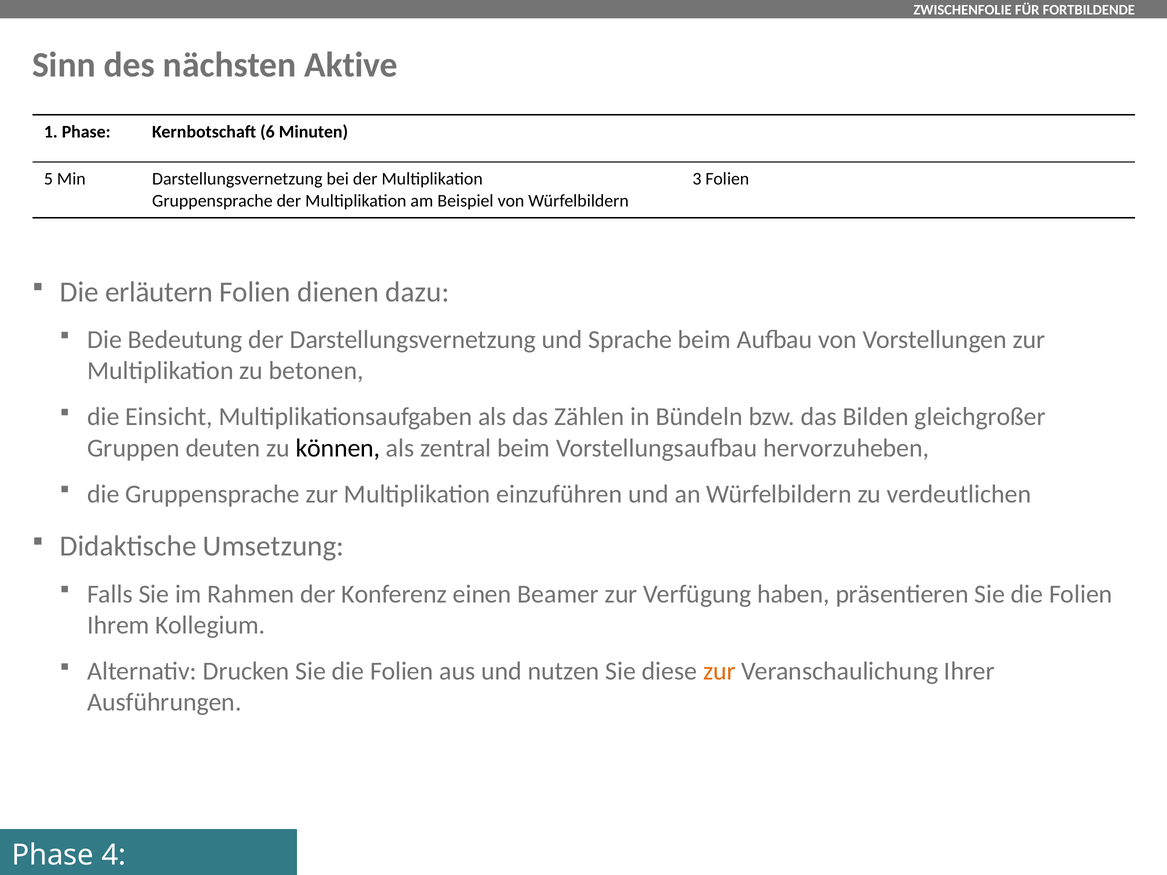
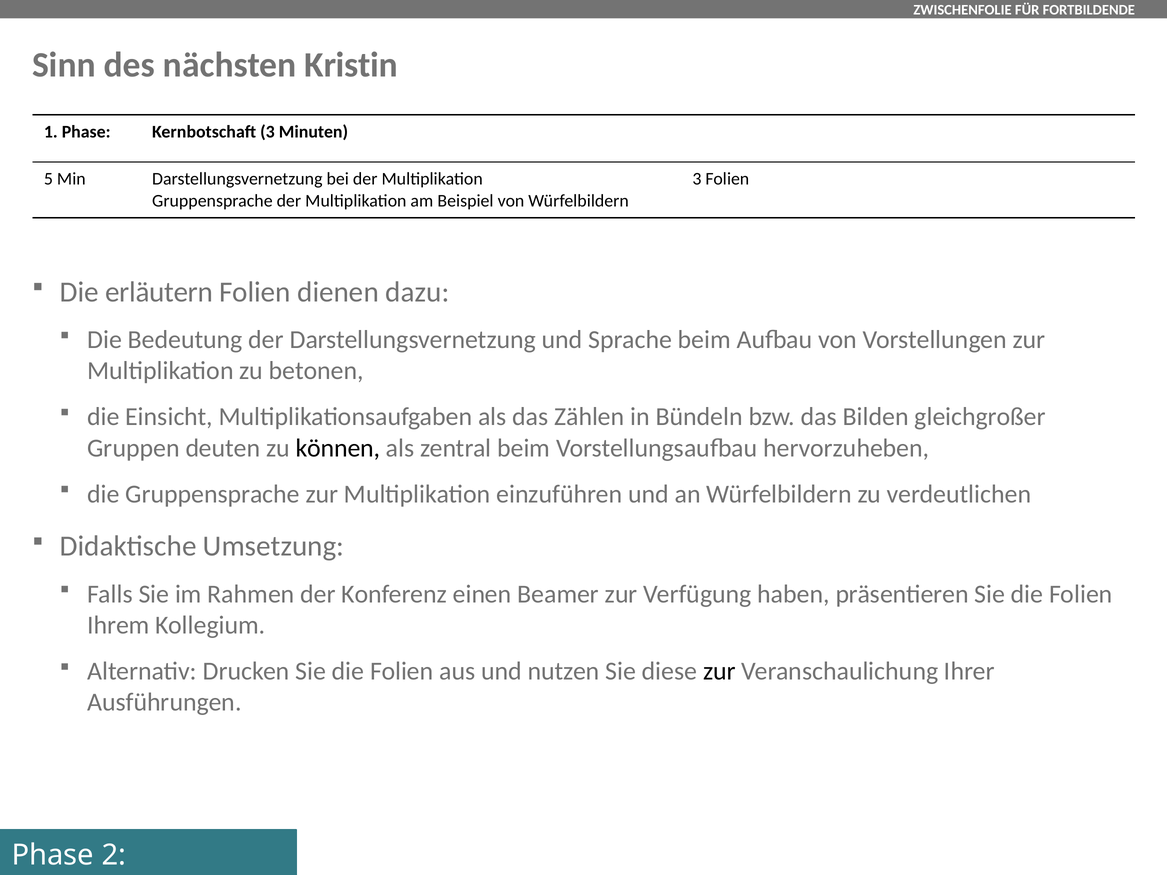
Aktive: Aktive -> Kristin
Kernbotschaft 6: 6 -> 3
zur at (719, 671) colour: orange -> black
4: 4 -> 2
